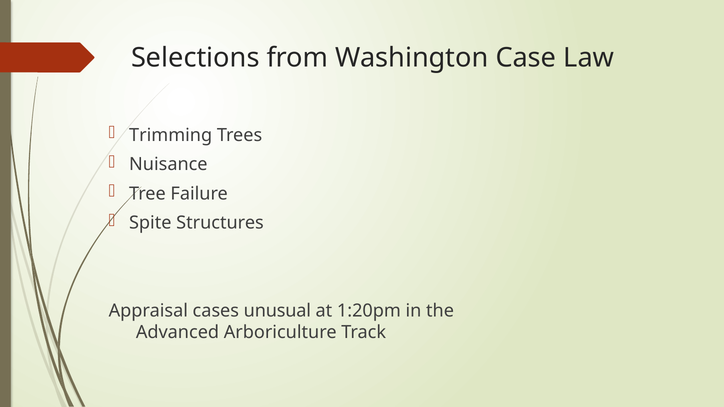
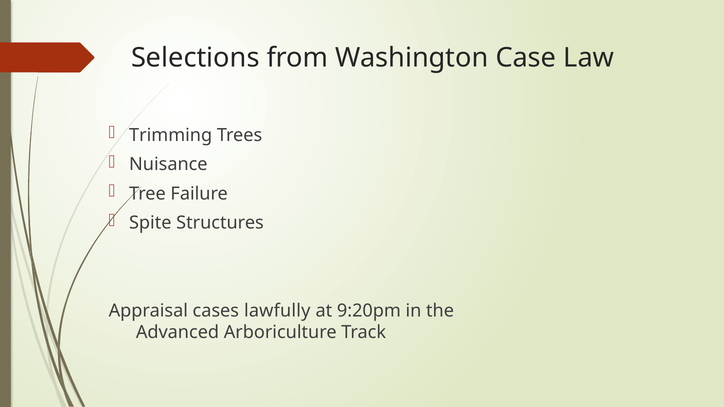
unusual: unusual -> lawfully
1:20pm: 1:20pm -> 9:20pm
